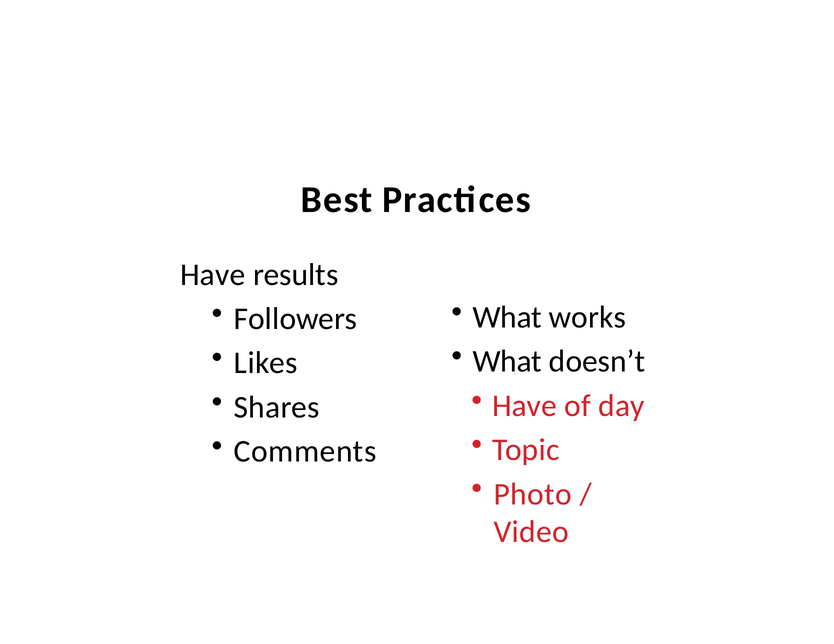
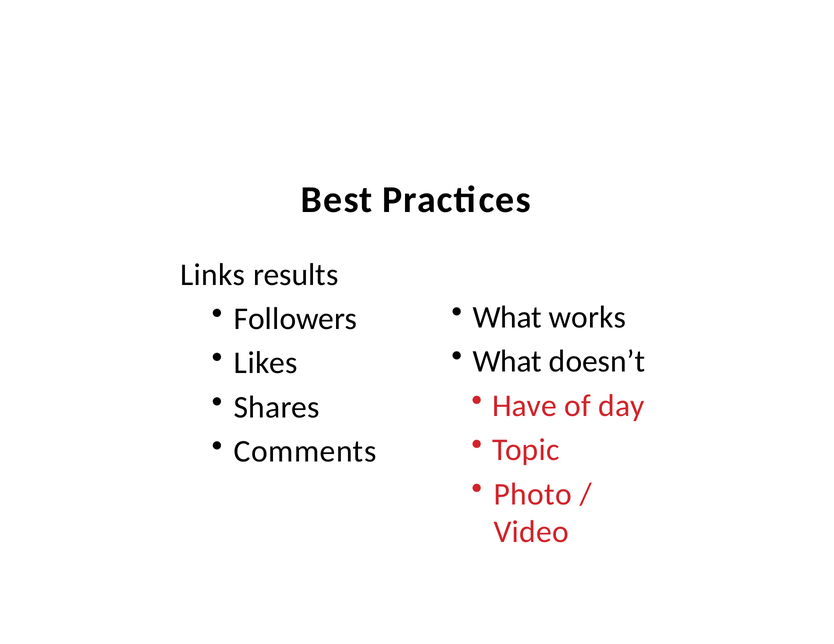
Have at (213, 275): Have -> Links
